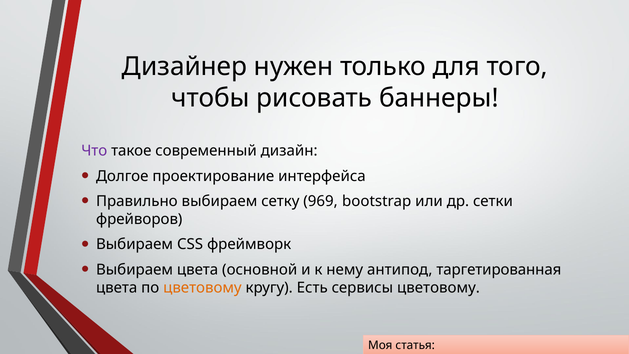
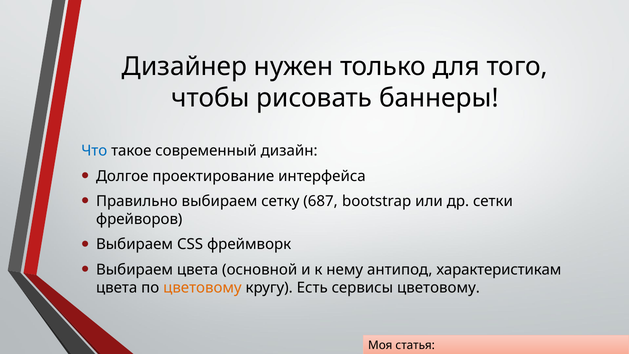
Что colour: purple -> blue
969: 969 -> 687
таргетированная: таргетированная -> характеристикам
